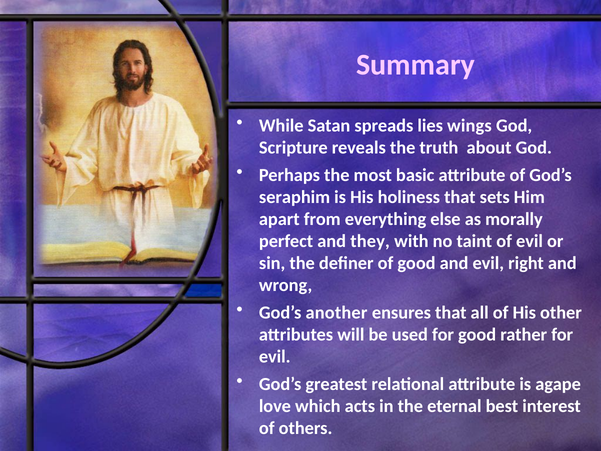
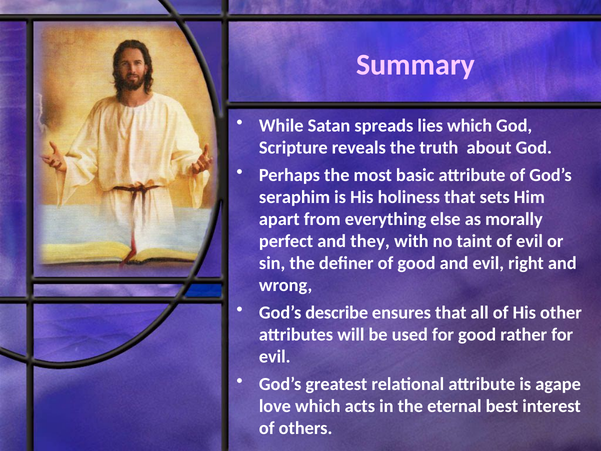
lies wings: wings -> which
another: another -> describe
